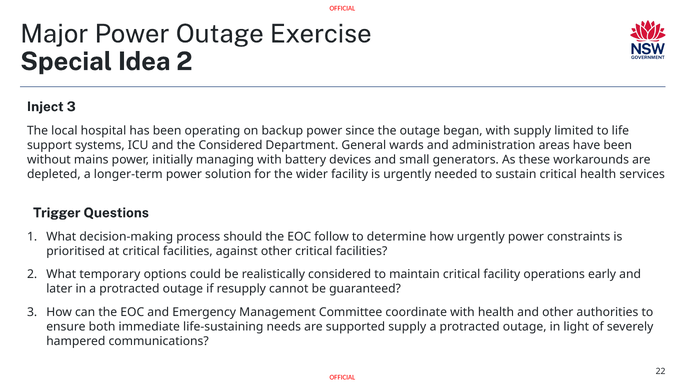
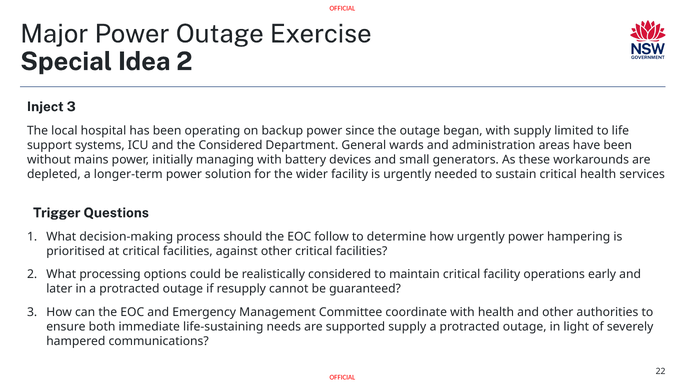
constraints: constraints -> hampering
temporary: temporary -> processing
